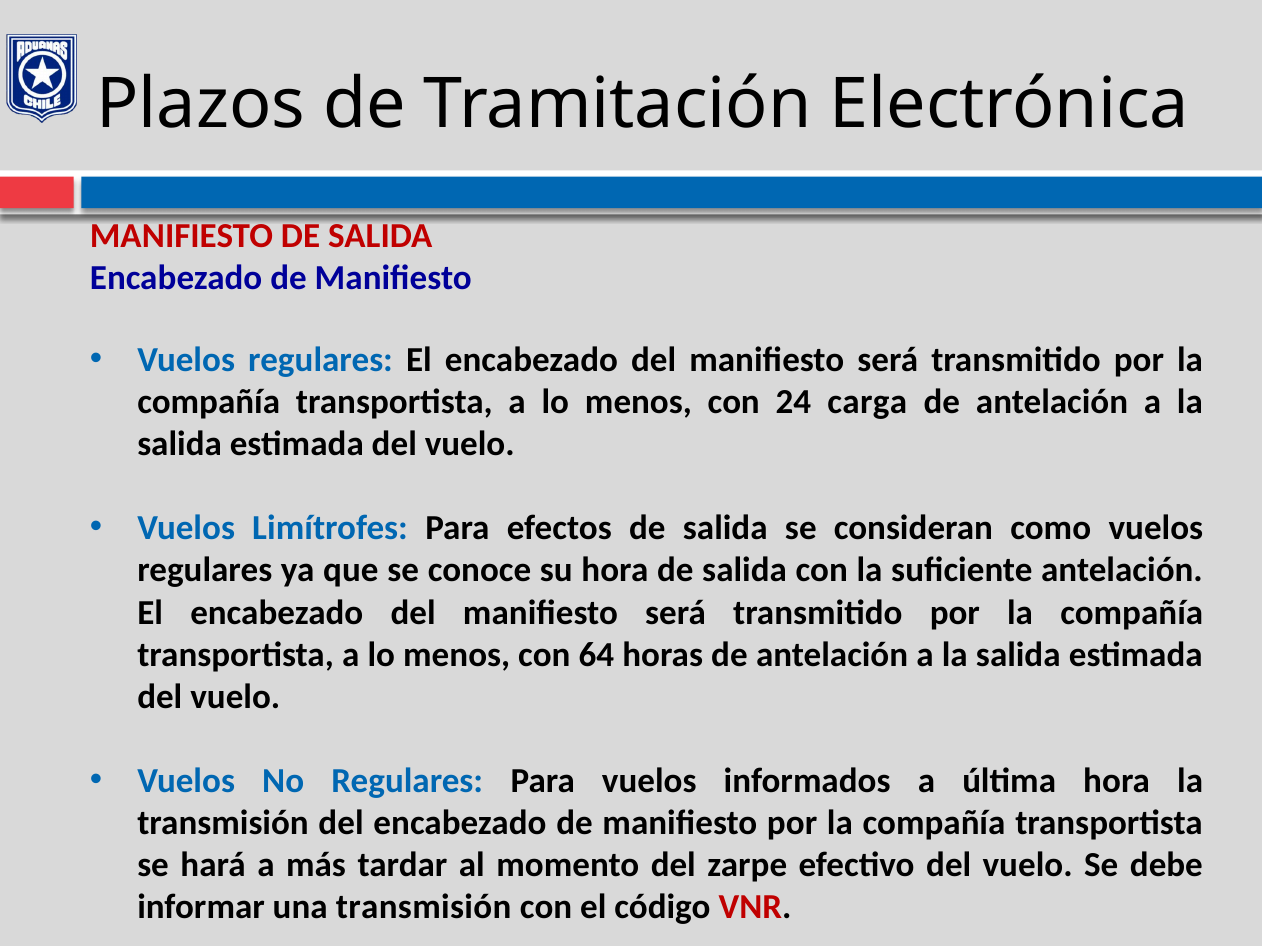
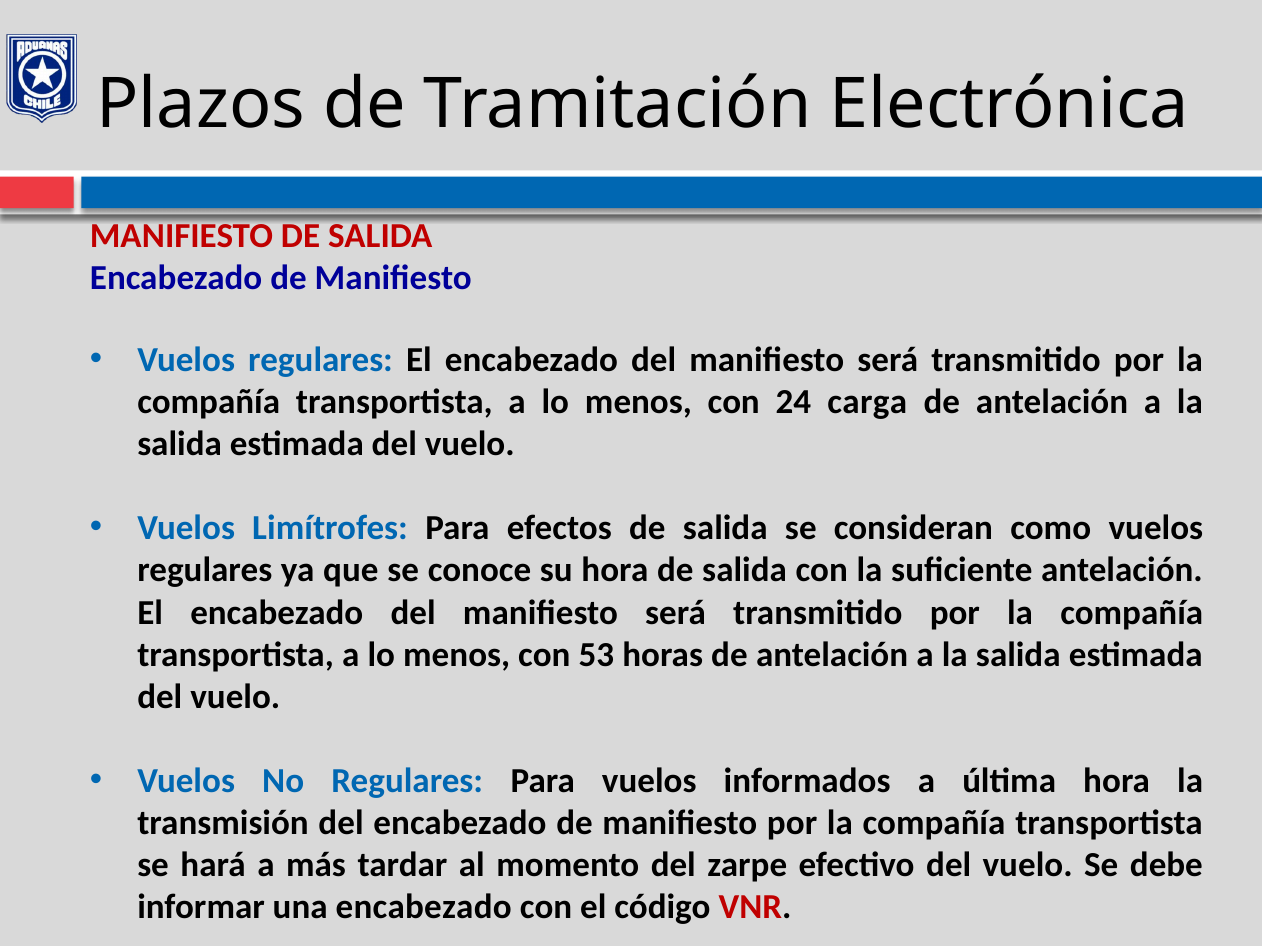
64: 64 -> 53
una transmisión: transmisión -> encabezado
